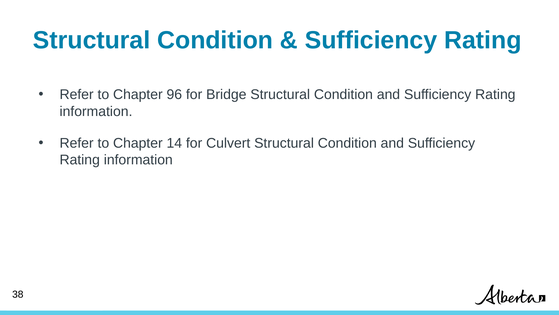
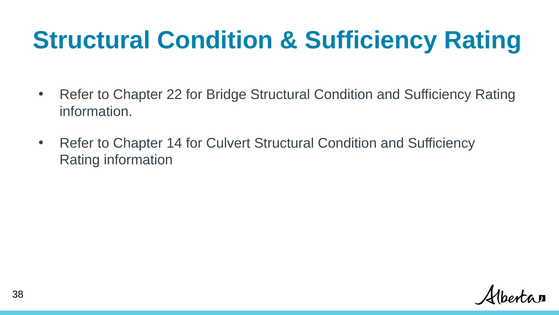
96: 96 -> 22
